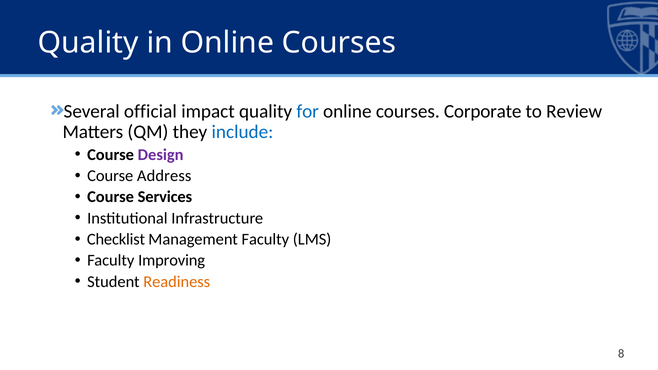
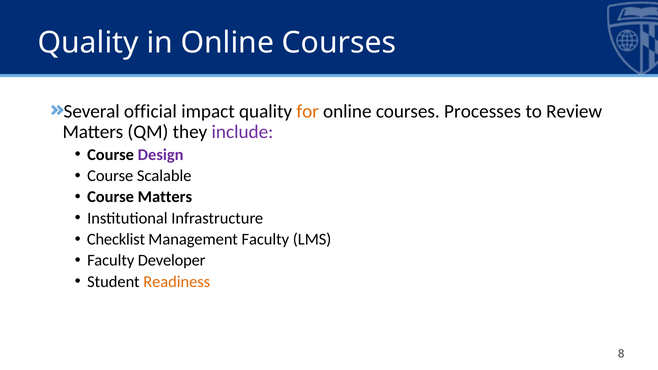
for colour: blue -> orange
Corporate: Corporate -> Processes
include colour: blue -> purple
Address: Address -> Scalable
Course Services: Services -> Matters
Improving: Improving -> Developer
